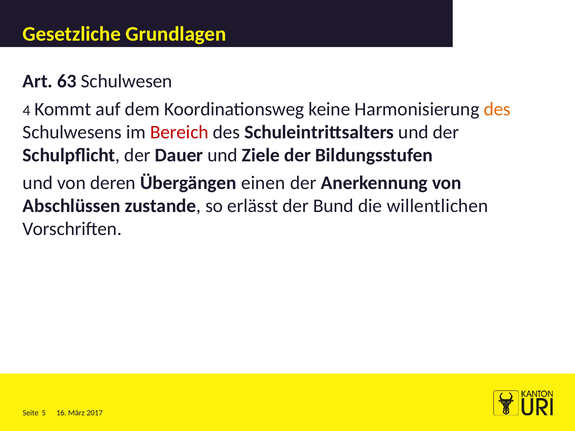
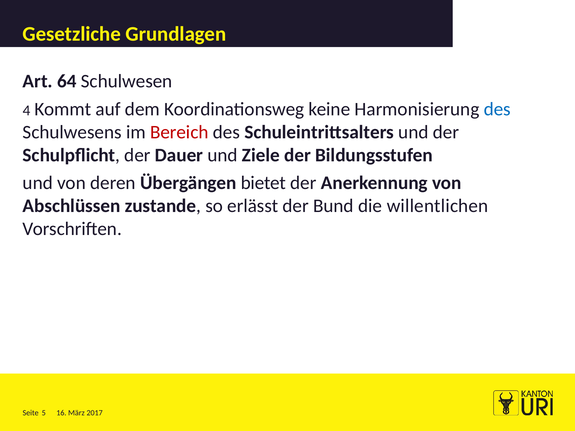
63: 63 -> 64
des at (497, 109) colour: orange -> blue
einen: einen -> bietet
